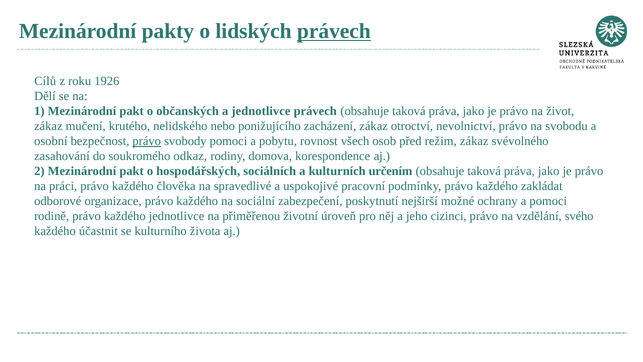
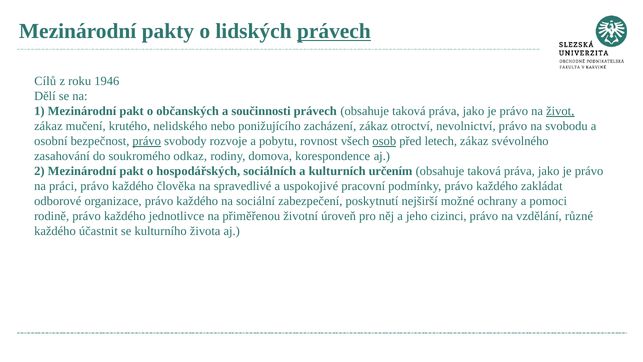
1926: 1926 -> 1946
a jednotlivce: jednotlivce -> součinnosti
život underline: none -> present
svobody pomoci: pomoci -> rozvoje
osob underline: none -> present
režim: režim -> letech
svého: svého -> různé
